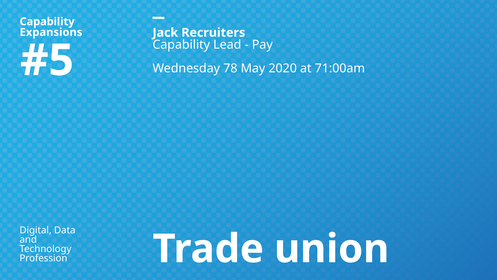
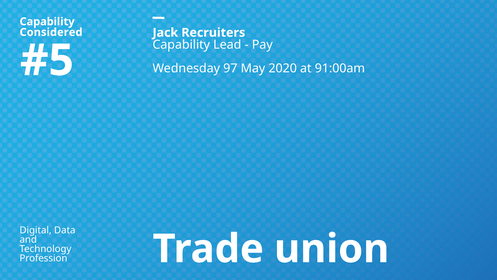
Expansions: Expansions -> Considered
78: 78 -> 97
71:00am: 71:00am -> 91:00am
